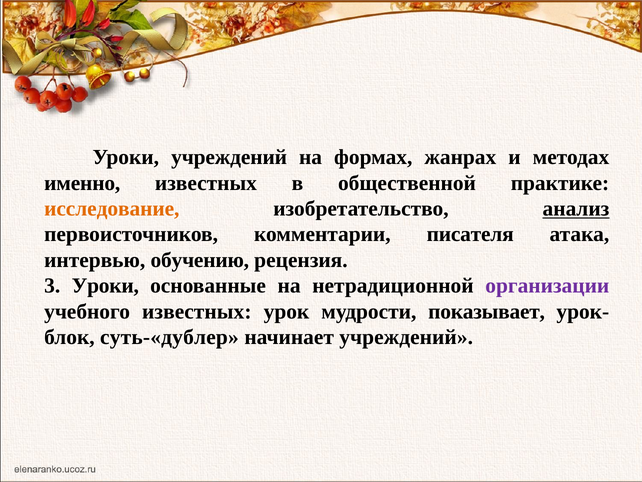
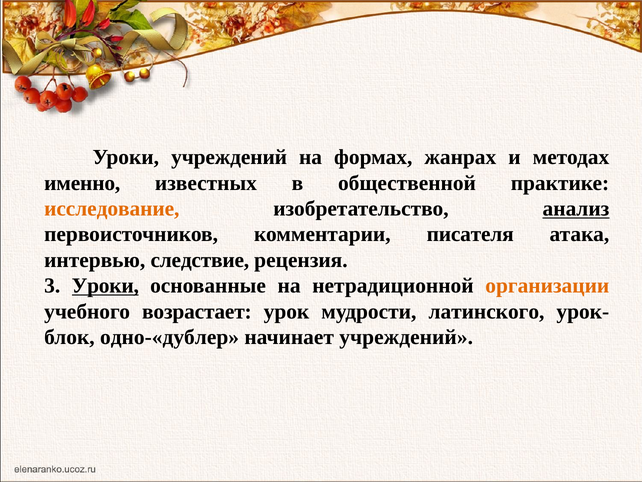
обучению: обучению -> следствие
Уроки at (105, 286) underline: none -> present
организации colour: purple -> orange
учебного известных: известных -> возрастает
показывает: показывает -> латинского
суть-«дублер: суть-«дублер -> одно-«дублер
